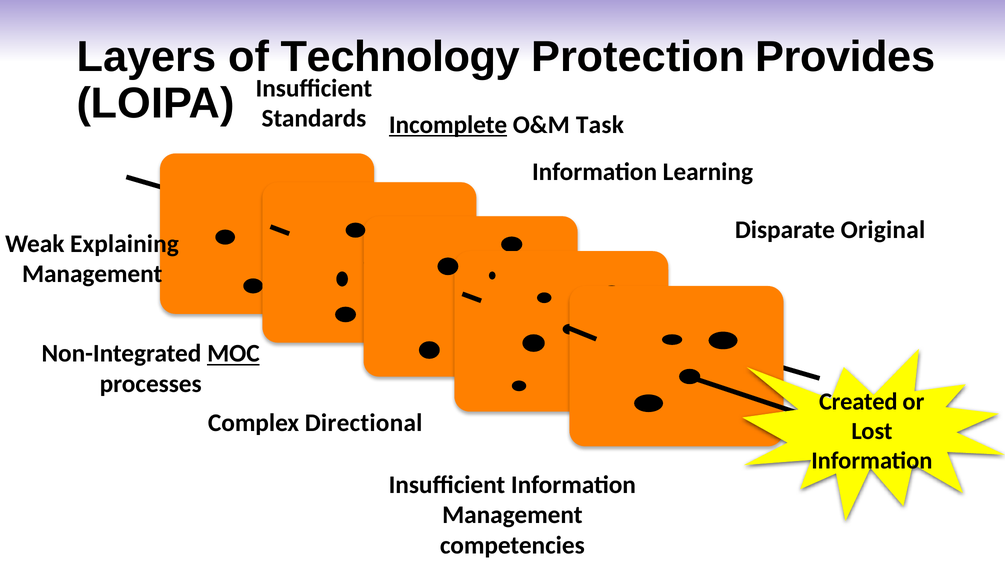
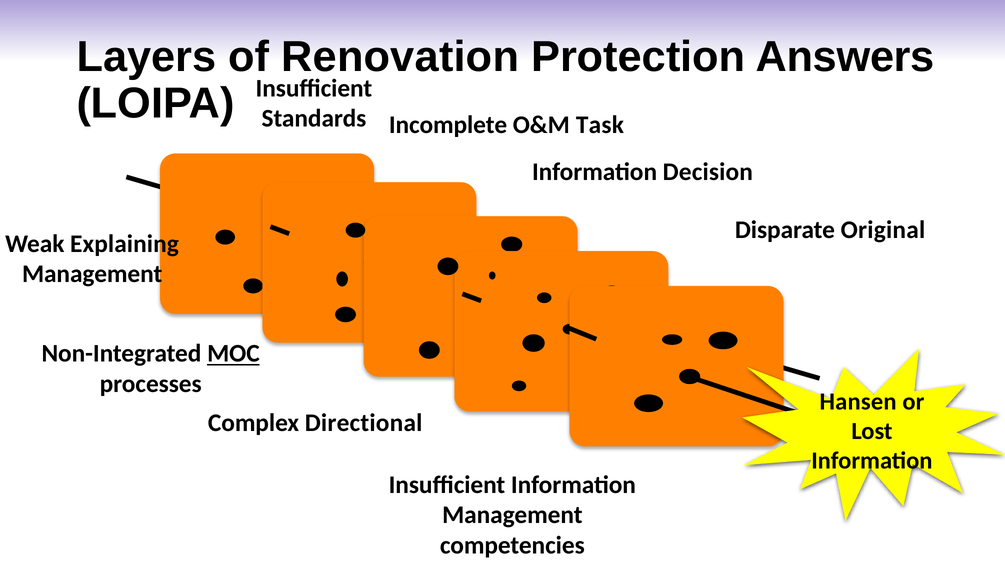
Technology: Technology -> Renovation
Provides: Provides -> Answers
Incomplete underline: present -> none
Learning: Learning -> Decision
Created: Created -> Hansen
